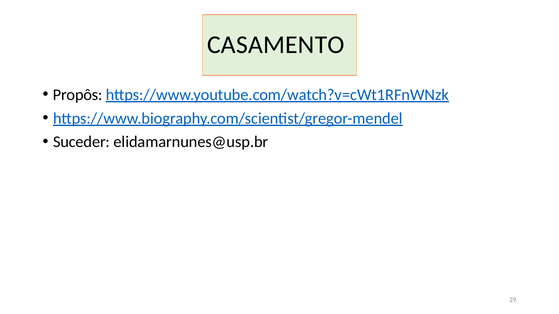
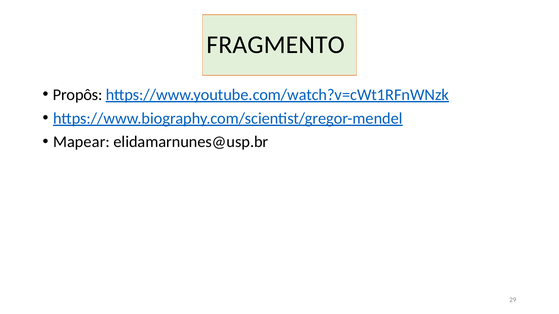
CASAMENTO: CASAMENTO -> FRAGMENTO
Suceder: Suceder -> Mapear
